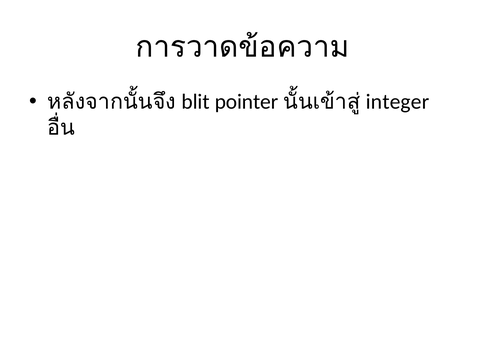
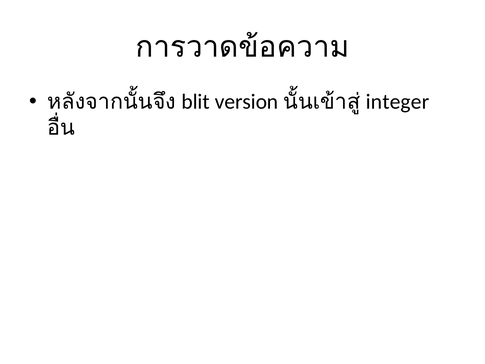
pointer: pointer -> version
